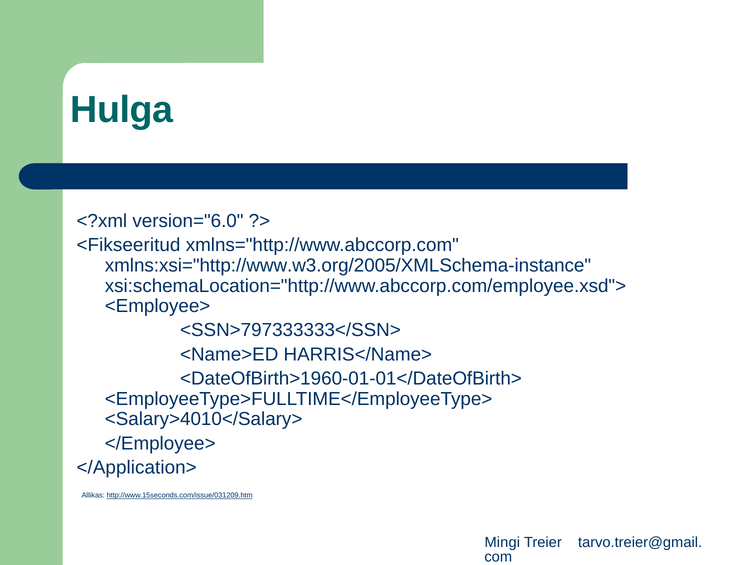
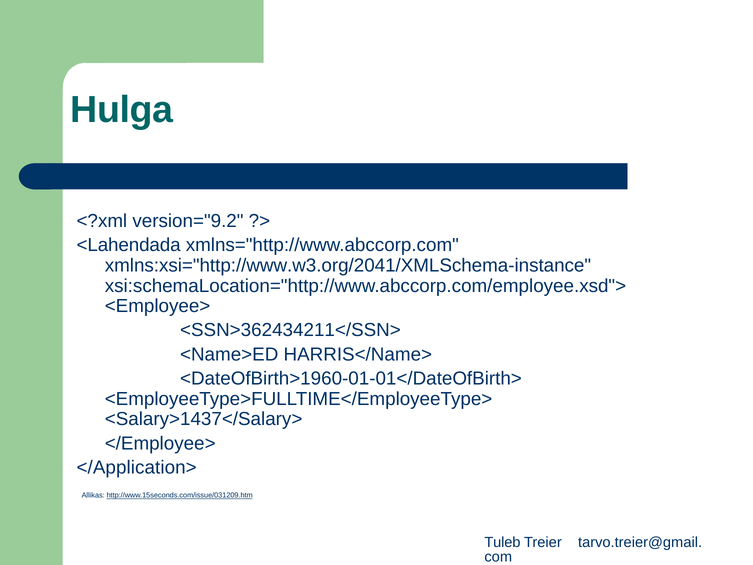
version="6.0: version="6.0 -> version="9.2
<Fikseeritud: <Fikseeritud -> <Lahendada
xmlns:xsi="http://www.w3.org/2005/XMLSchema-instance: xmlns:xsi="http://www.w3.org/2005/XMLSchema-instance -> xmlns:xsi="http://www.w3.org/2041/XMLSchema-instance
<SSN>797333333</SSN>: <SSN>797333333</SSN> -> <SSN>362434211</SSN>
<Salary>4010</Salary>: <Salary>4010</Salary> -> <Salary>1437</Salary>
Mingi: Mingi -> Tuleb
